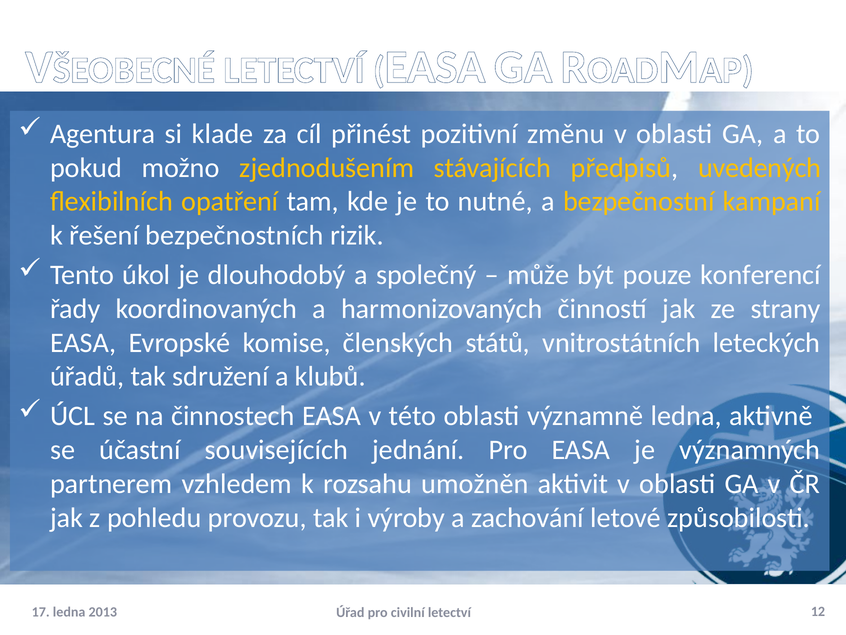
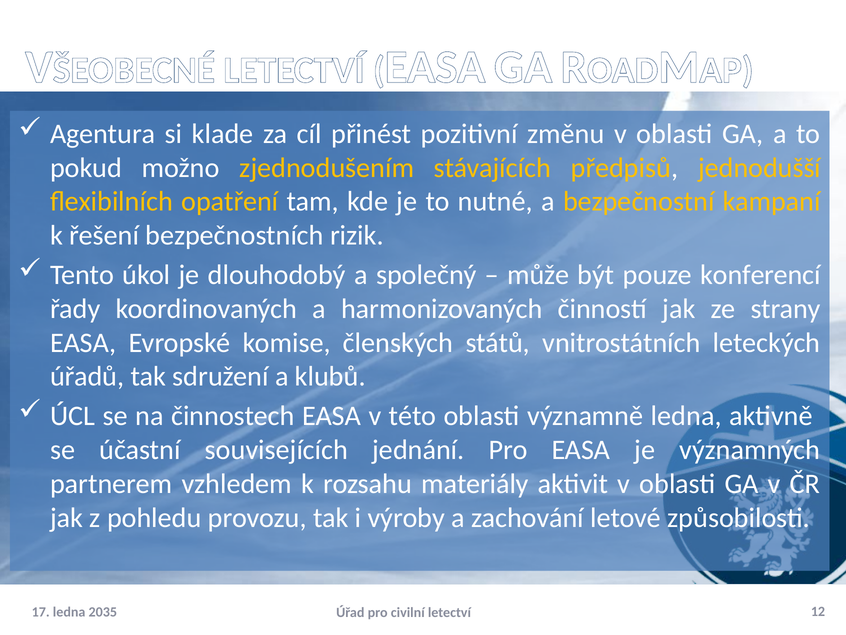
uvedených: uvedených -> jednodušší
umožněn: umožněn -> materiály
2013: 2013 -> 2035
